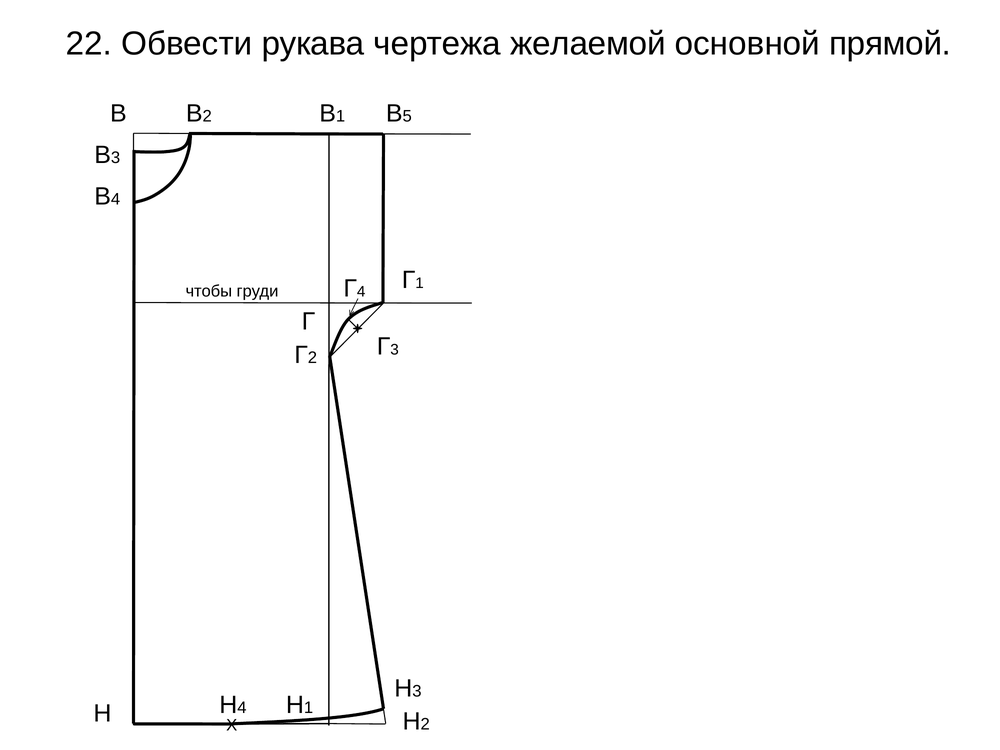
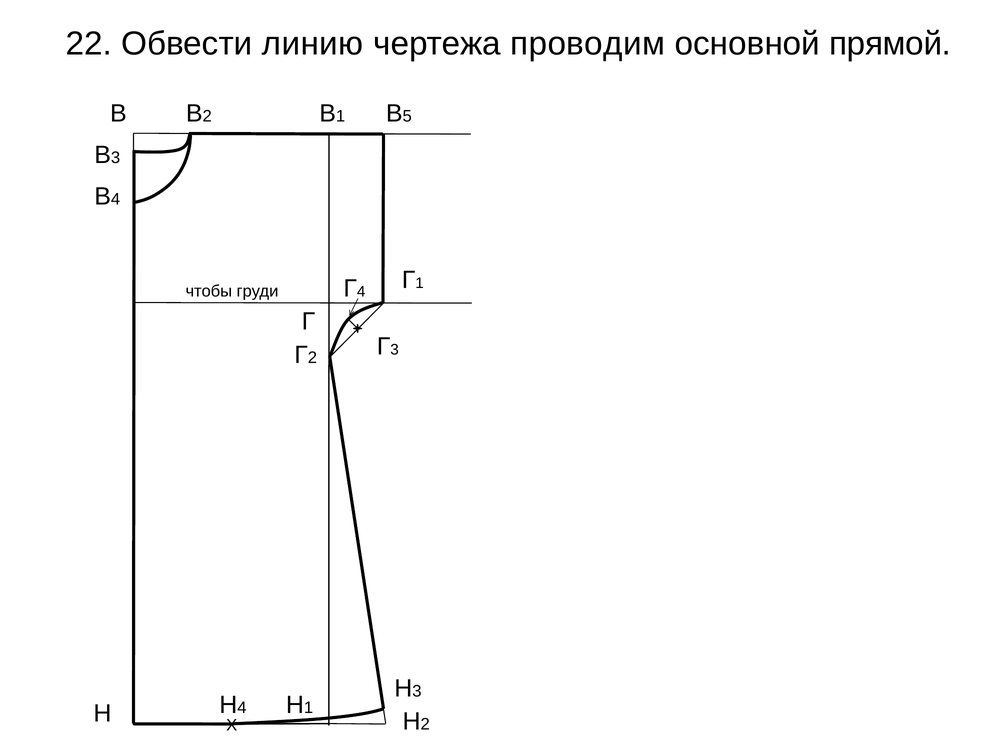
рукава: рукава -> линию
желаемой: желаемой -> проводим
